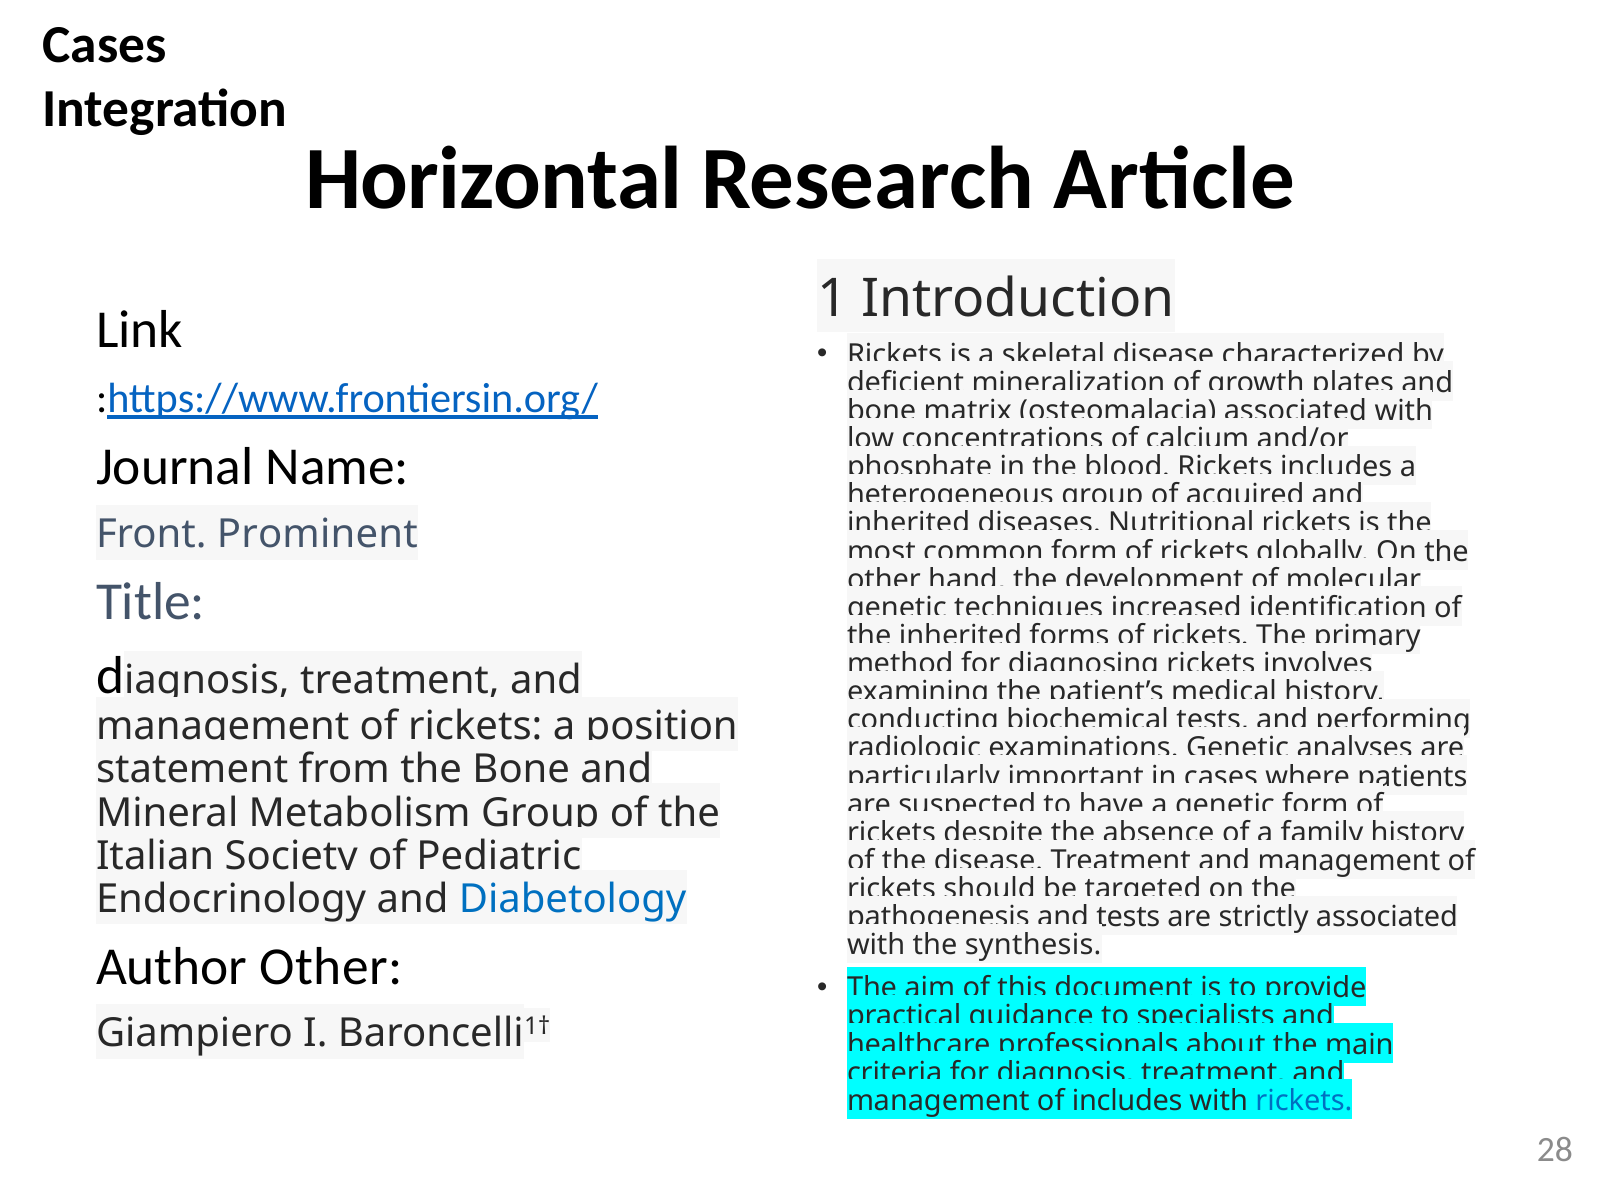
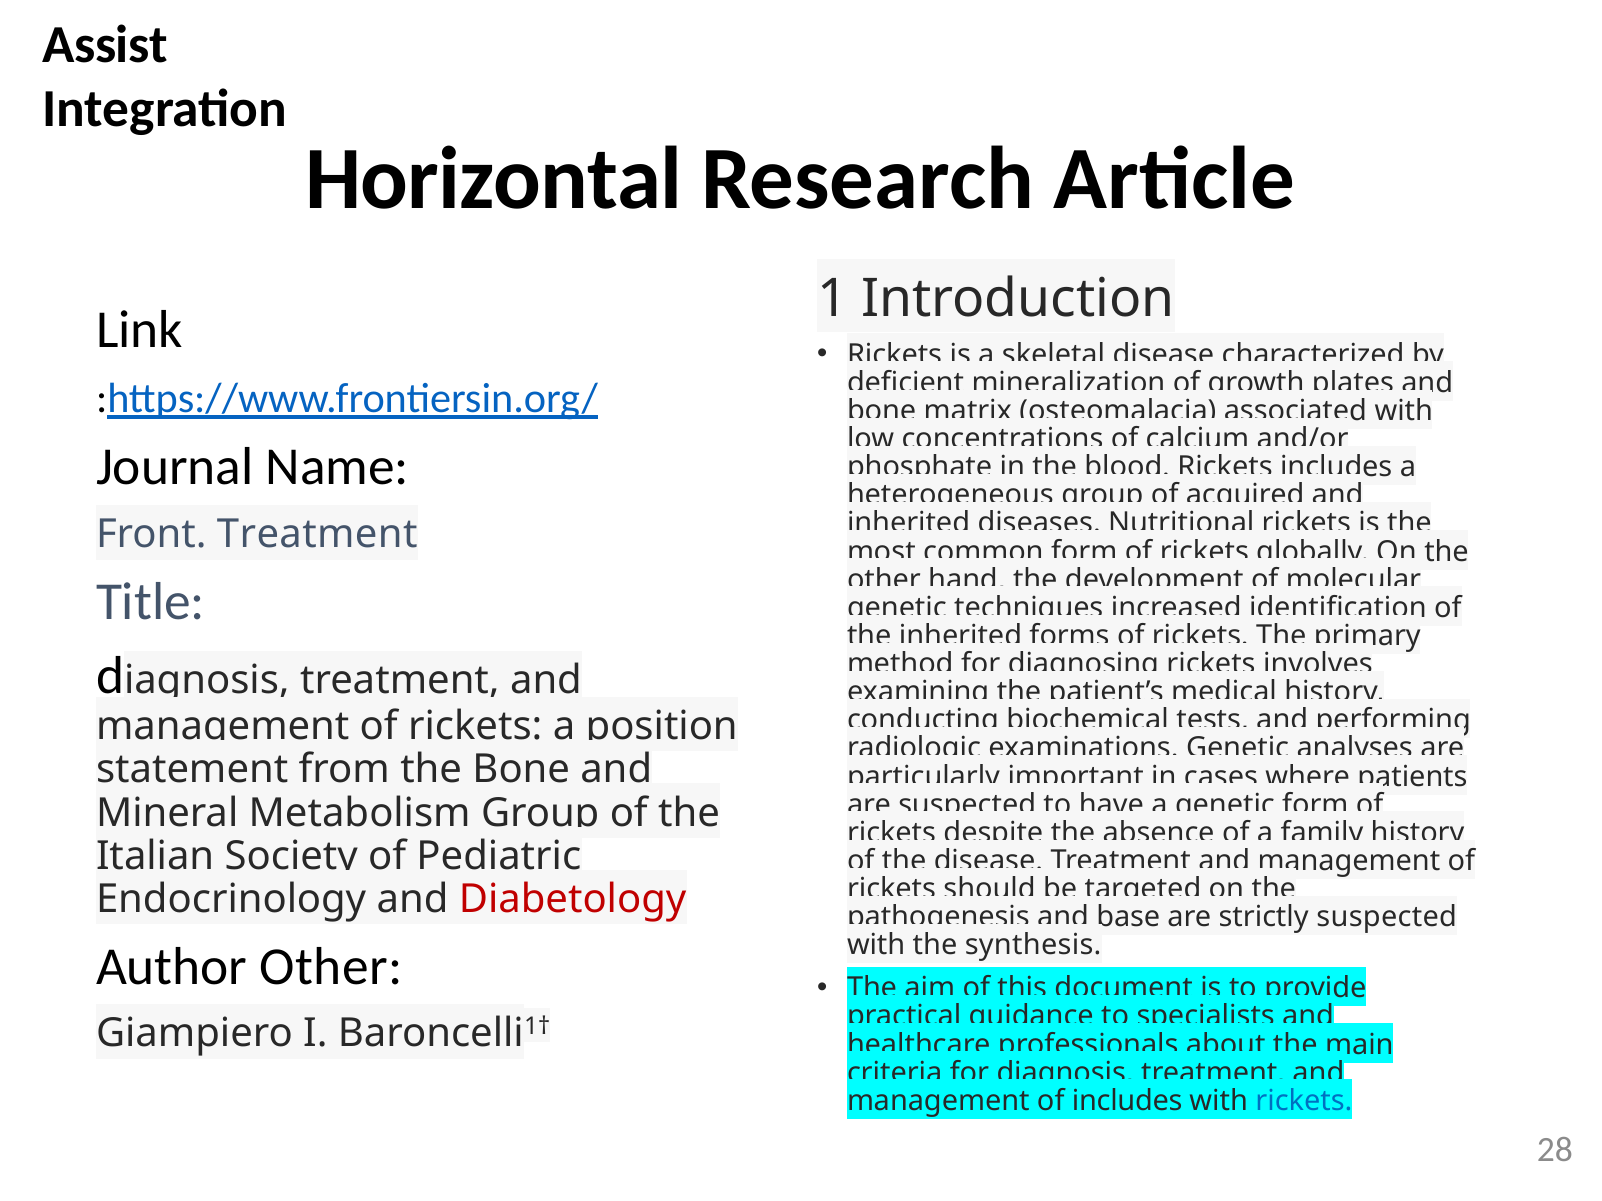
Cases at (105, 45): Cases -> Assist
Front Prominent: Prominent -> Treatment
Diabetology colour: blue -> red
tests at (1128, 917): tests -> base
strictly associated: associated -> suspected
